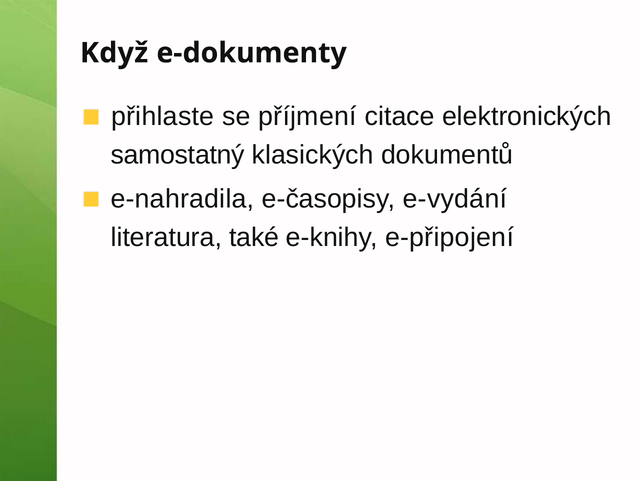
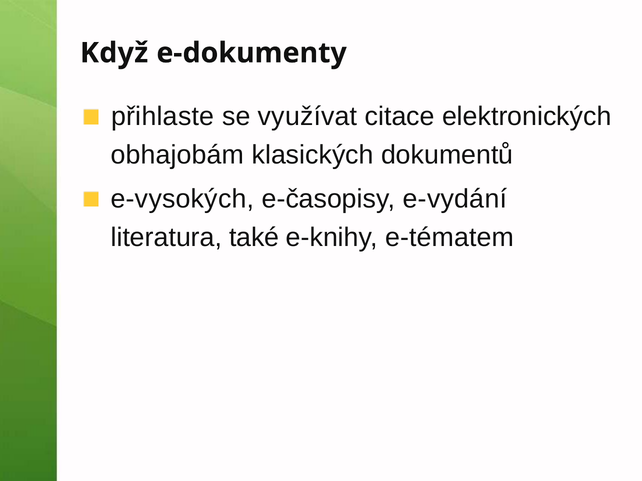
příjmení: příjmení -> využívat
samostatný: samostatný -> obhajobám
e-nahradila: e-nahradila -> e-vysokých
e-připojení: e-připojení -> e-tématem
